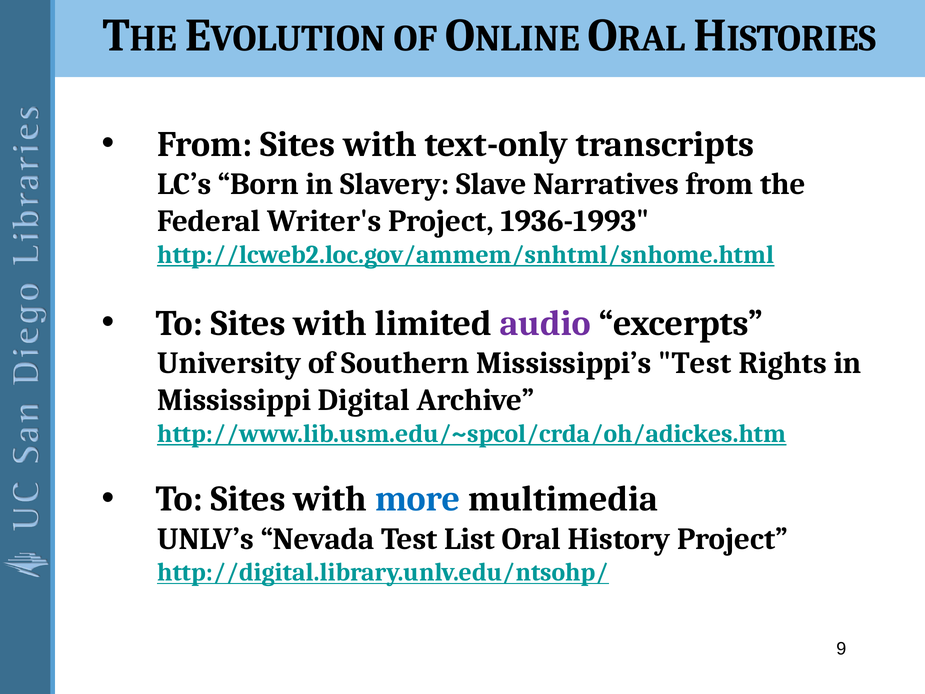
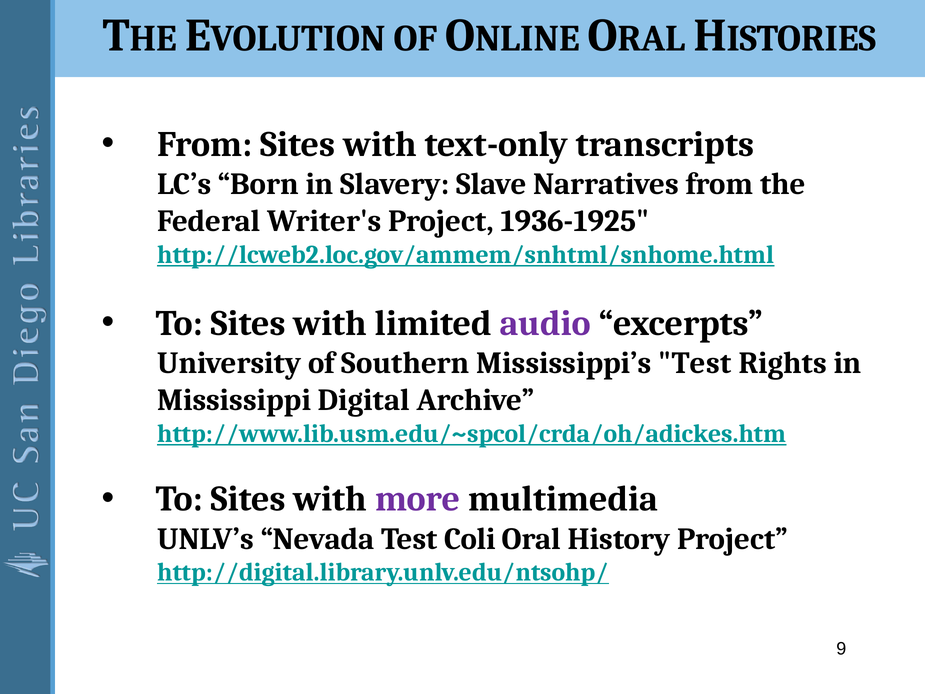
1936-1993: 1936-1993 -> 1936-1925
more colour: blue -> purple
List: List -> Coli
